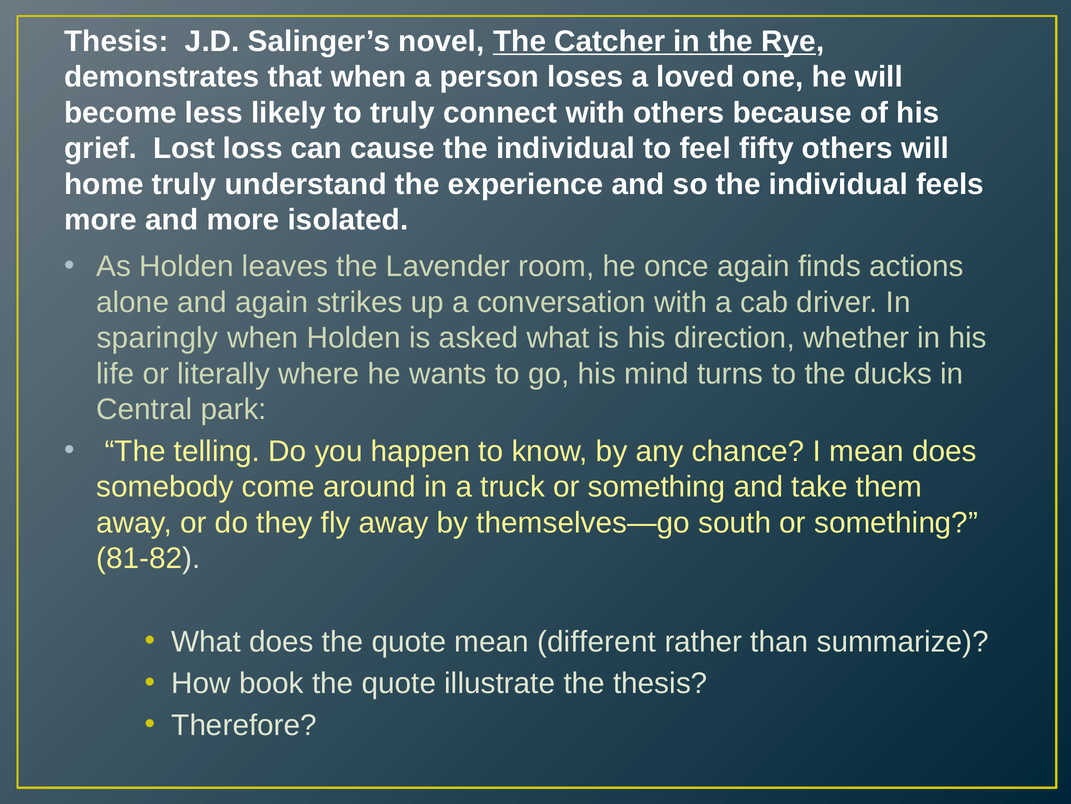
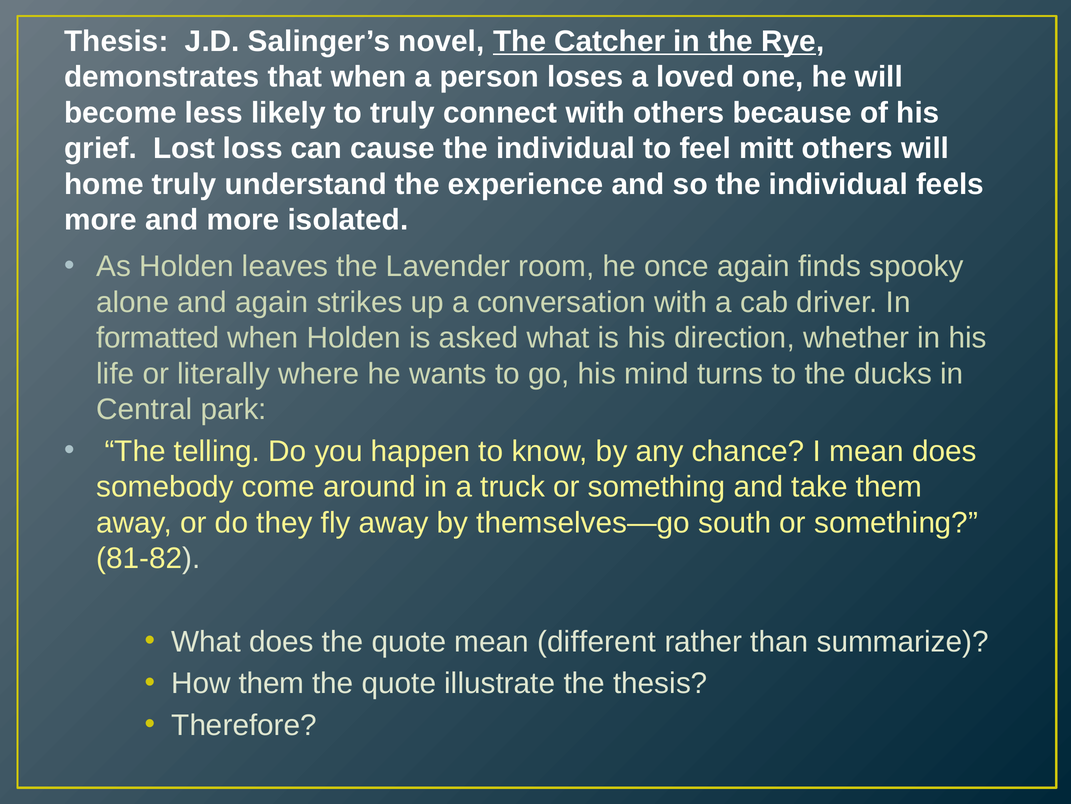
fifty: fifty -> mitt
actions: actions -> spooky
sparingly: sparingly -> formatted
How book: book -> them
